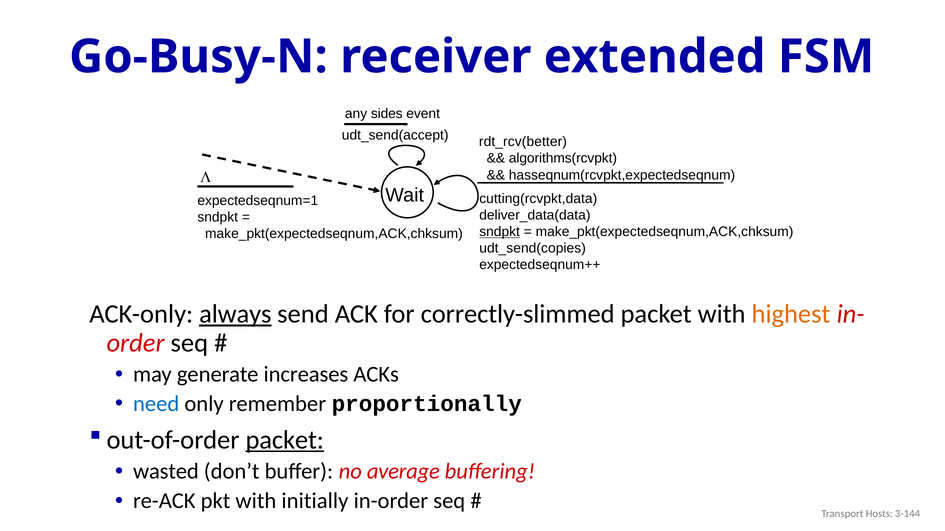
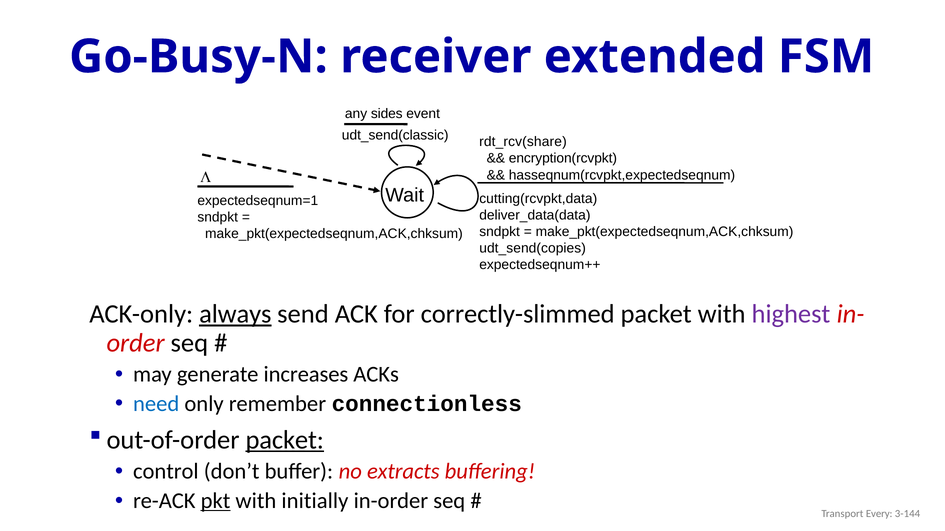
udt_send(accept: udt_send(accept -> udt_send(classic
rdt_rcv(better: rdt_rcv(better -> rdt_rcv(share
algorithms(rcvpkt: algorithms(rcvpkt -> encryption(rcvpkt
sndpkt at (500, 232) underline: present -> none
highest colour: orange -> purple
proportionally: proportionally -> connectionless
wasted: wasted -> control
average: average -> extracts
pkt underline: none -> present
Hosts: Hosts -> Every
